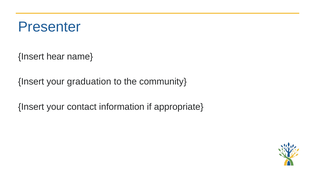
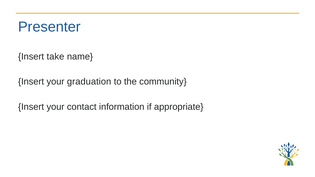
hear: hear -> take
